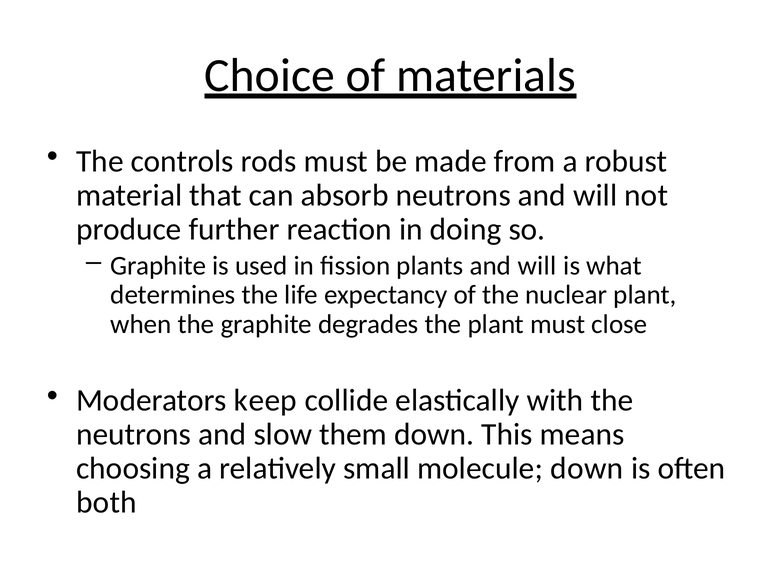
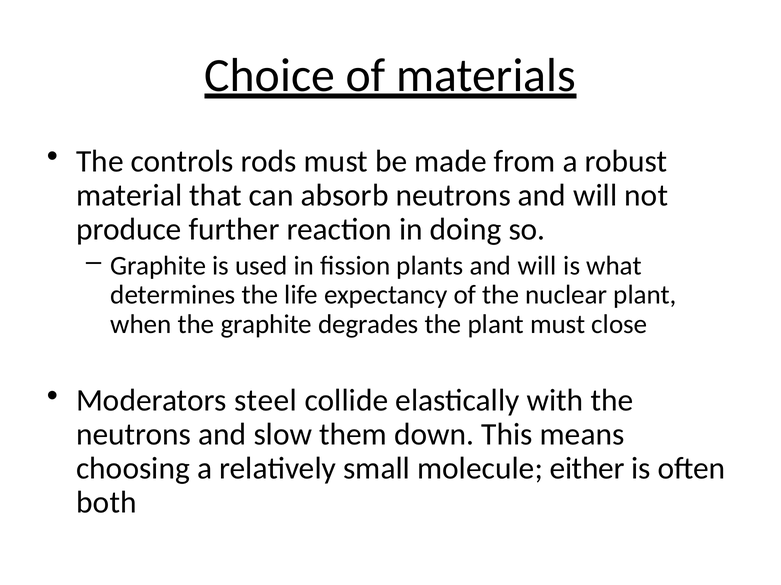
keep: keep -> steel
molecule down: down -> either
